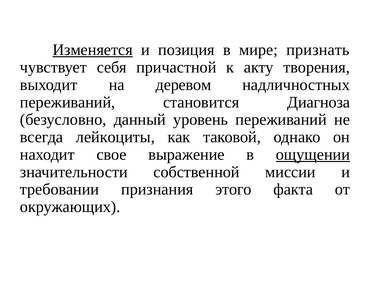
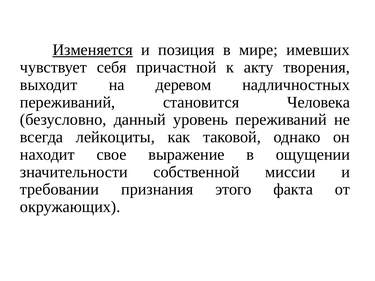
признать: признать -> имевших
Диагноза: Диагноза -> Человека
ощущении underline: present -> none
